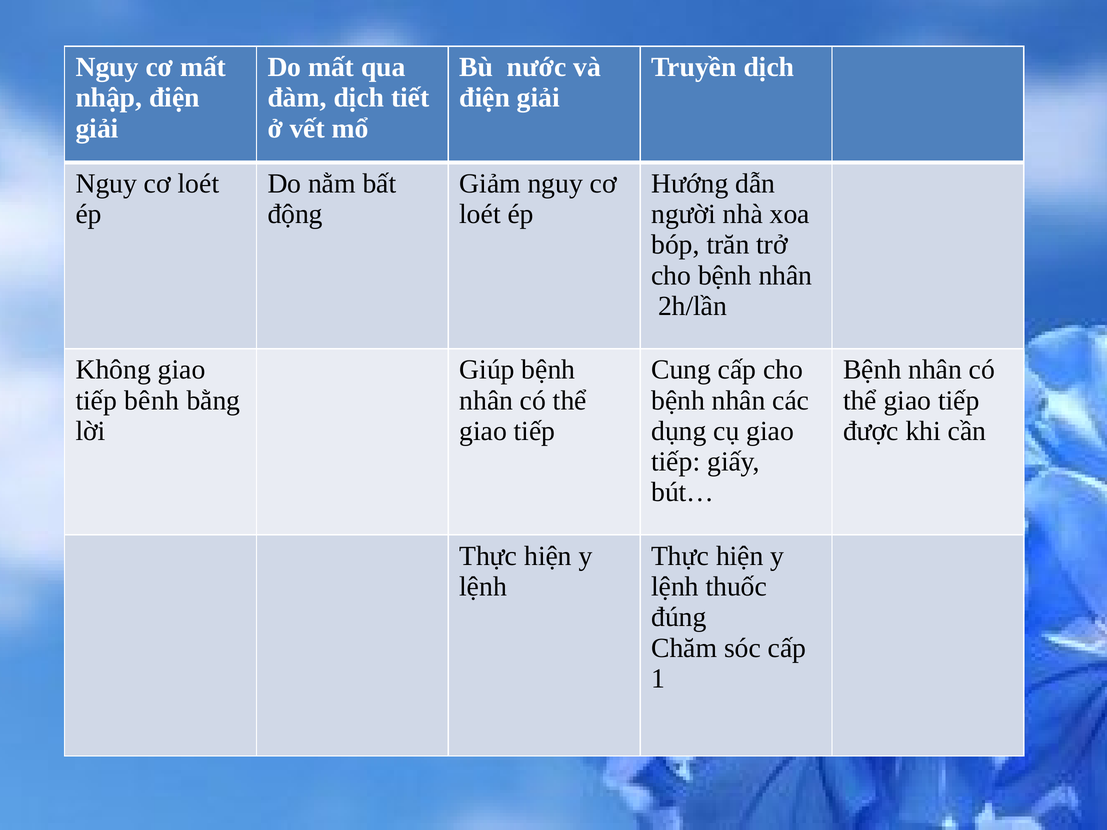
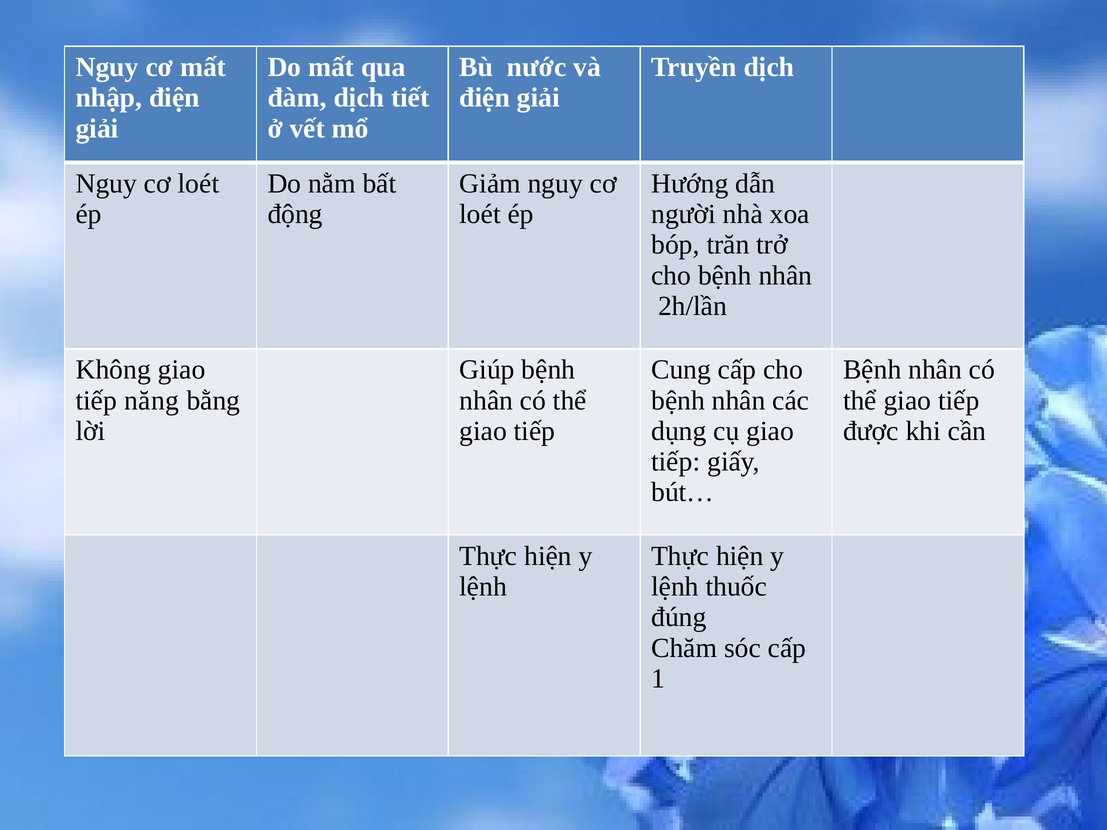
bênh: bênh -> năng
